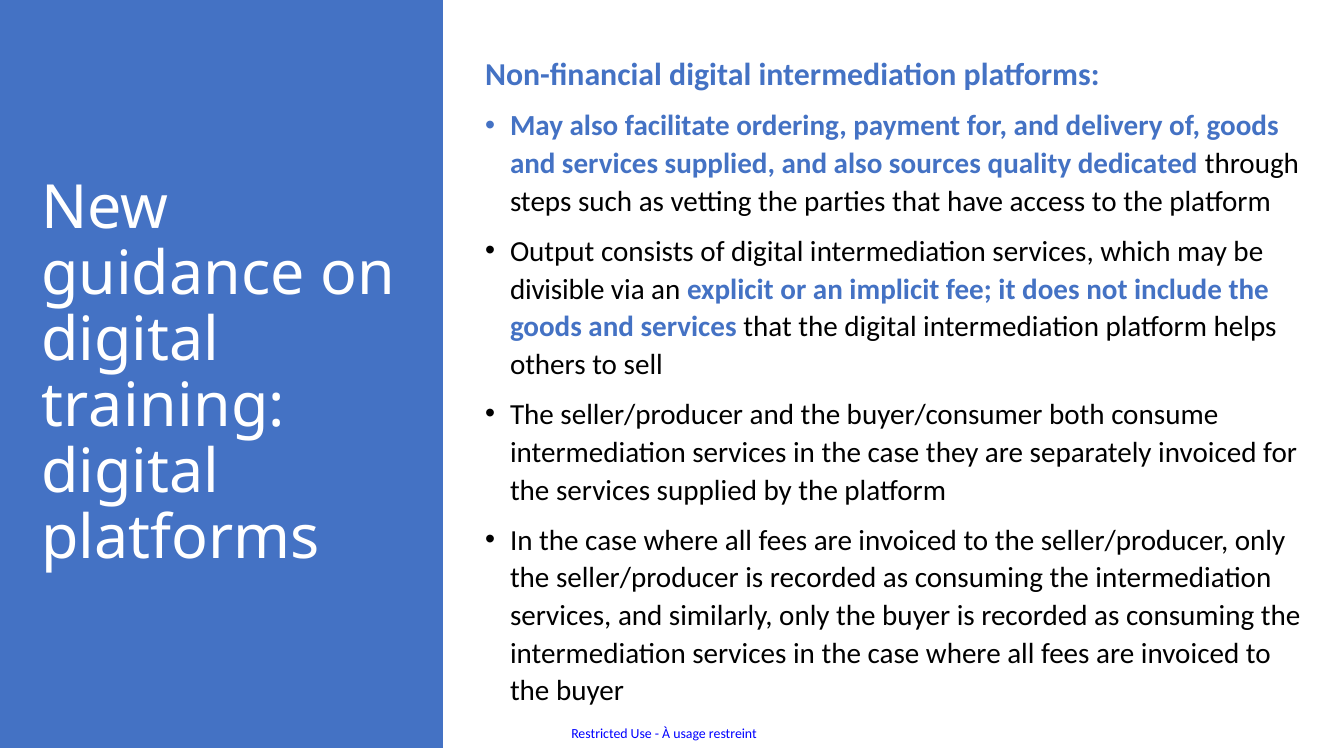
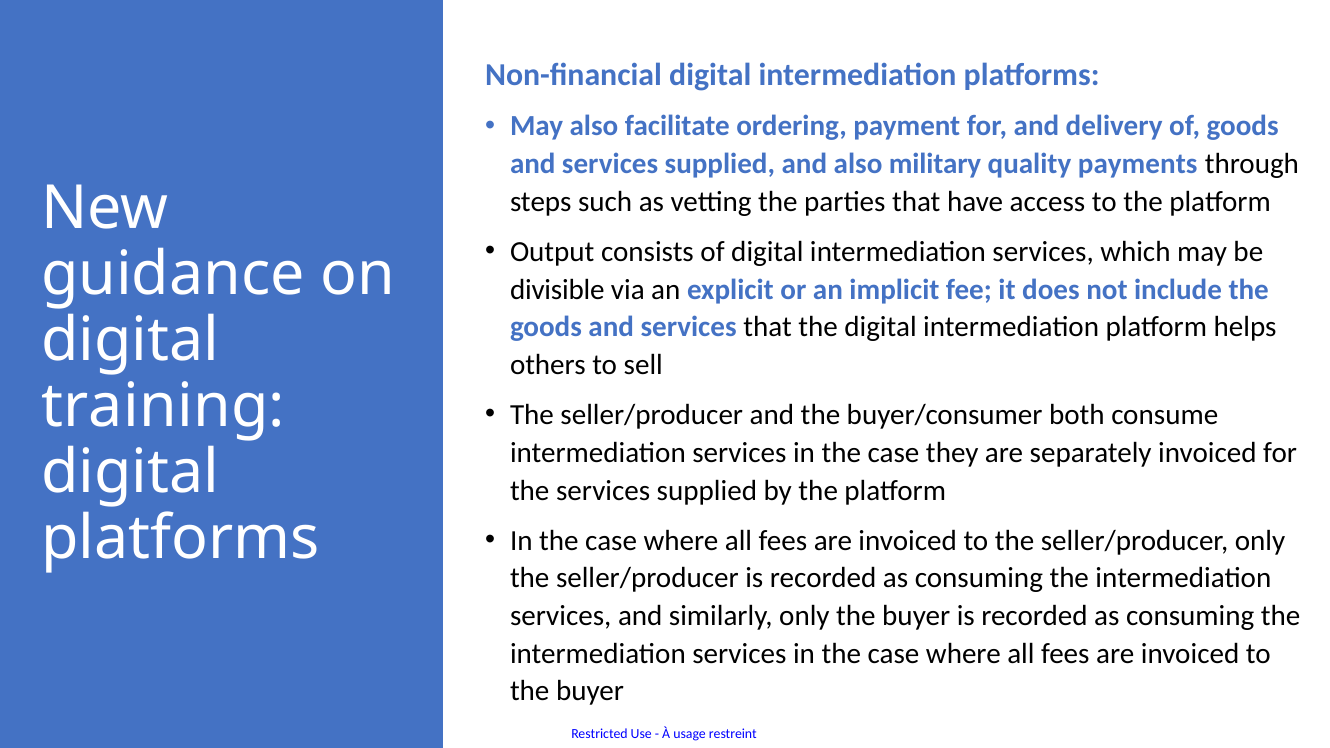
sources: sources -> military
dedicated: dedicated -> payments
